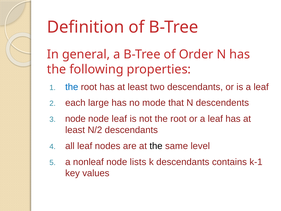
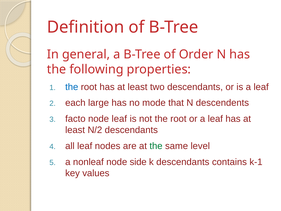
node at (75, 119): node -> facto
the at (156, 146) colour: black -> green
lists: lists -> side
